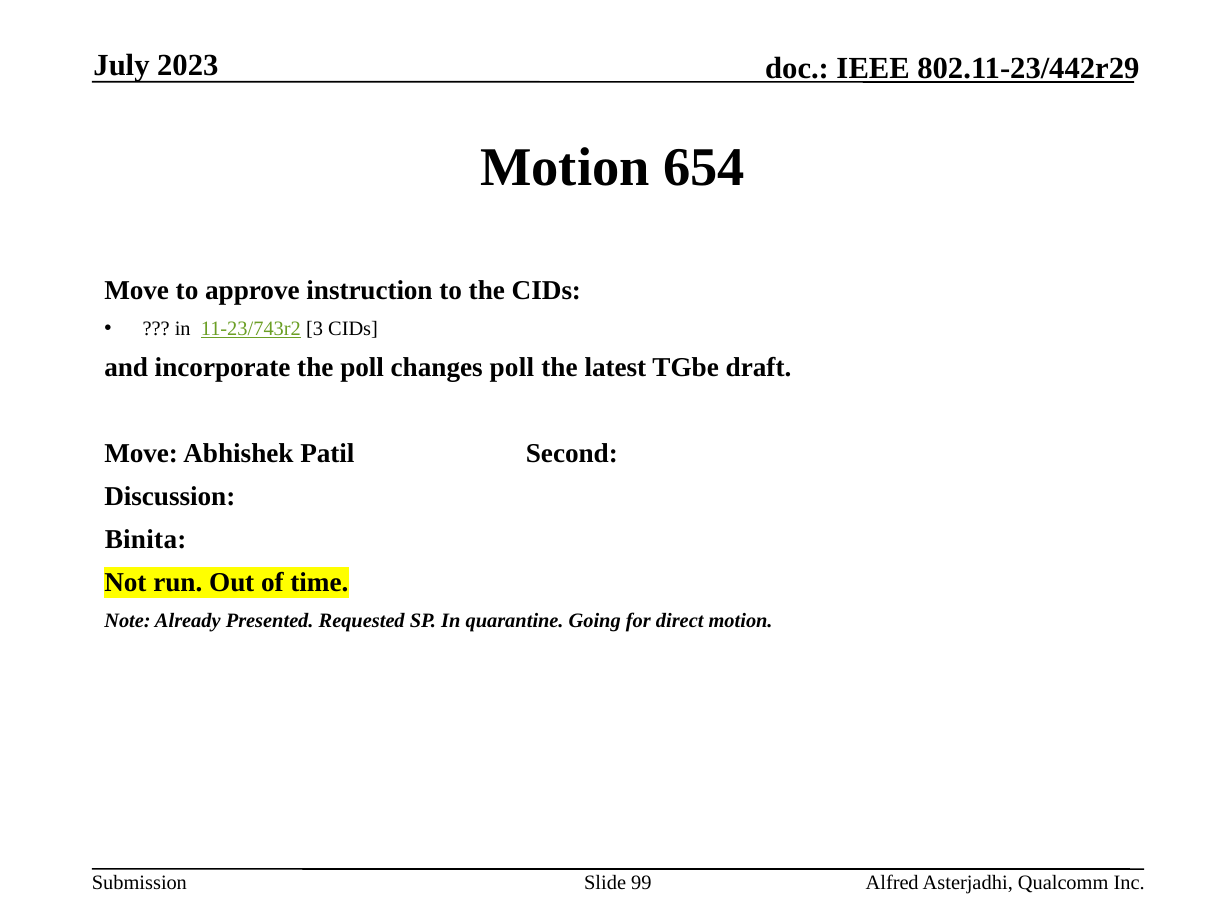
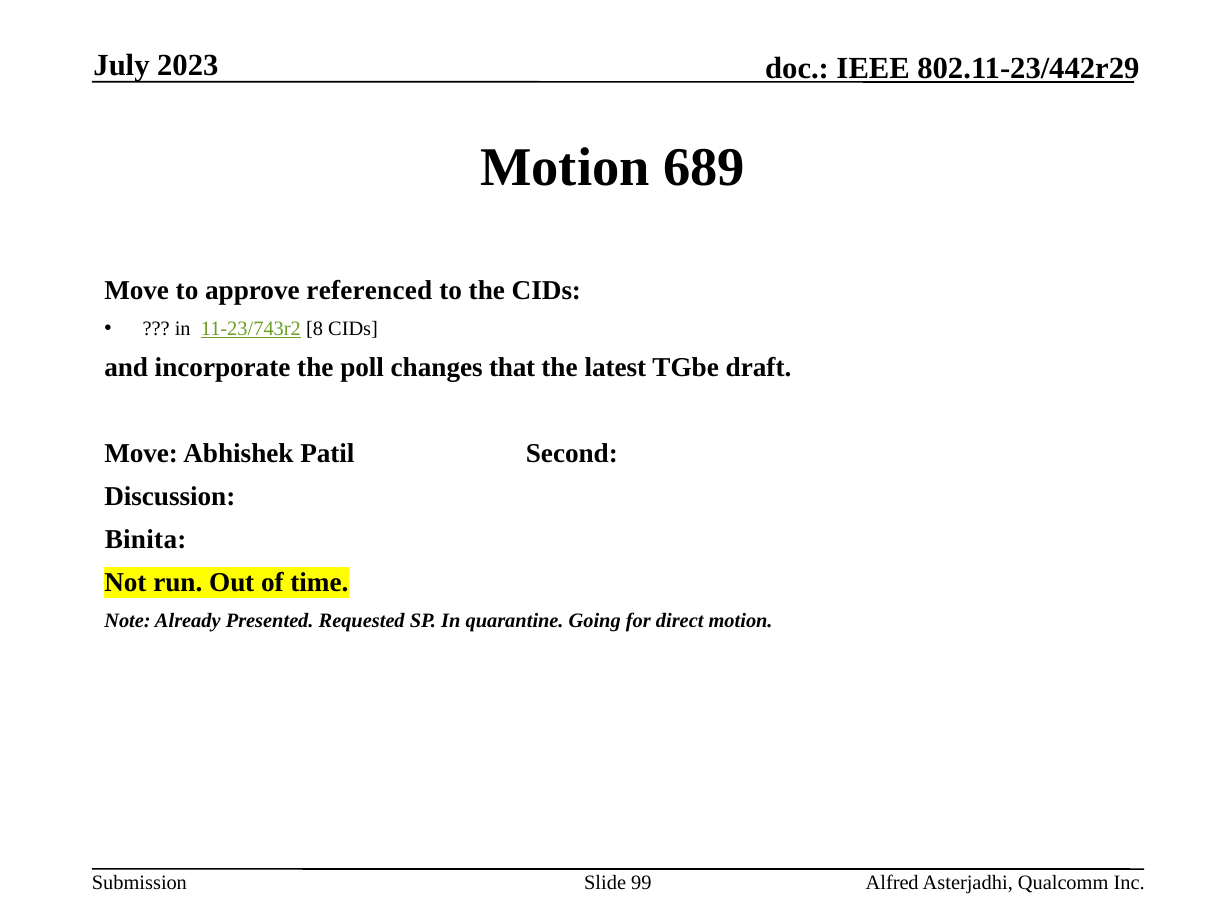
654: 654 -> 689
instruction: instruction -> referenced
3: 3 -> 8
changes poll: poll -> that
